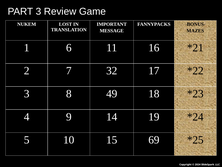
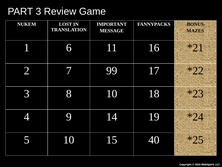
32: 32 -> 99
8 49: 49 -> 10
69: 69 -> 40
